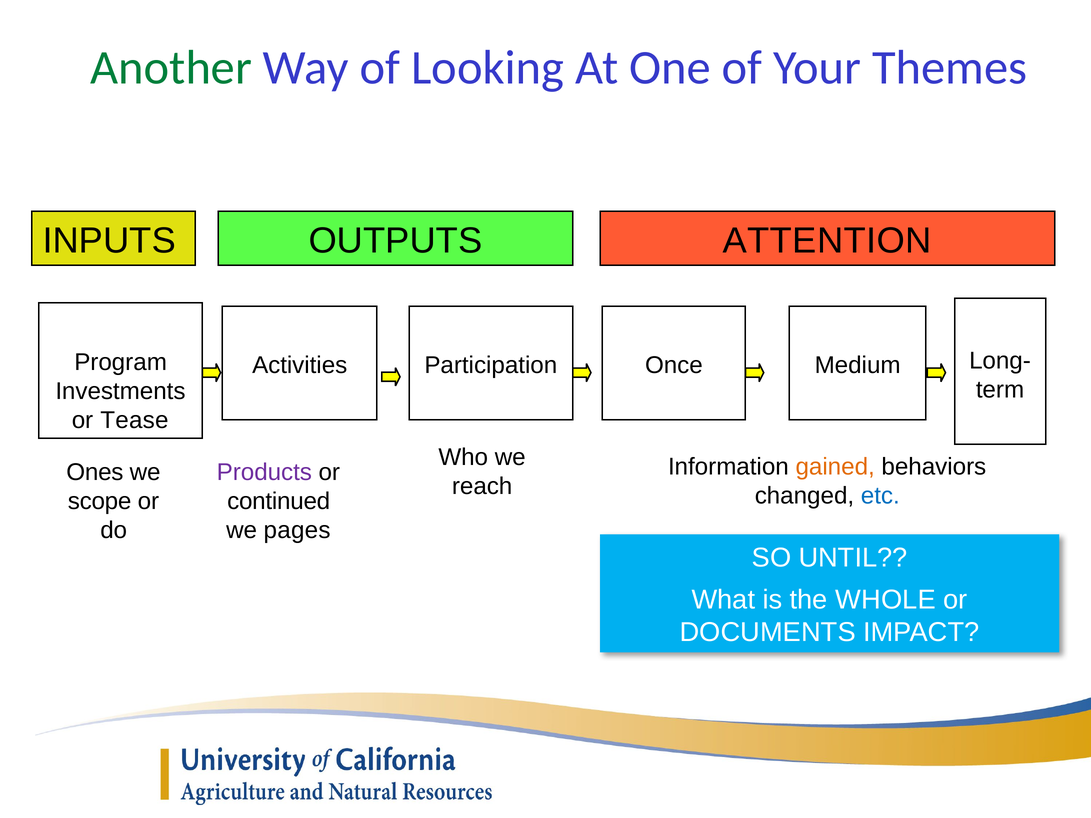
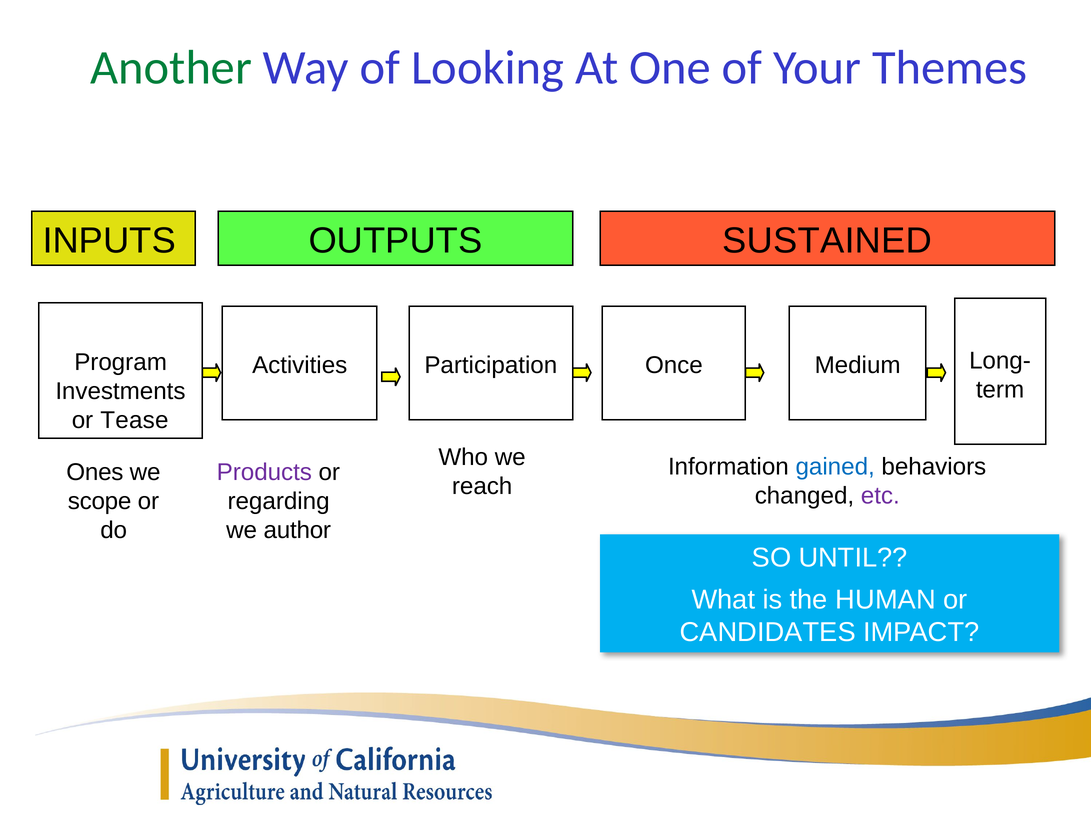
ATTENTION: ATTENTION -> SUSTAINED
gained colour: orange -> blue
etc colour: blue -> purple
continued: continued -> regarding
pages: pages -> author
WHOLE: WHOLE -> HUMAN
DOCUMENTS: DOCUMENTS -> CANDIDATES
